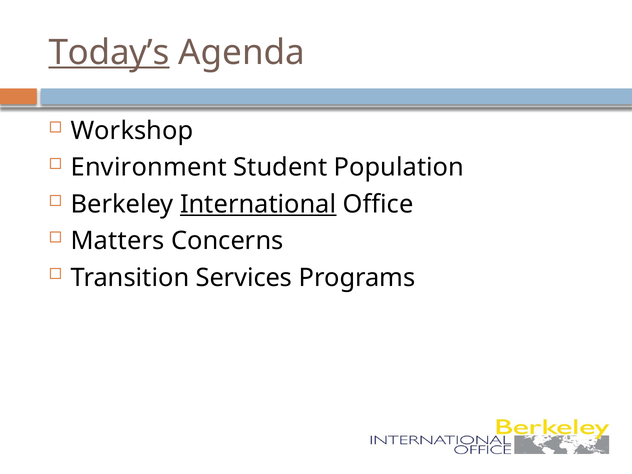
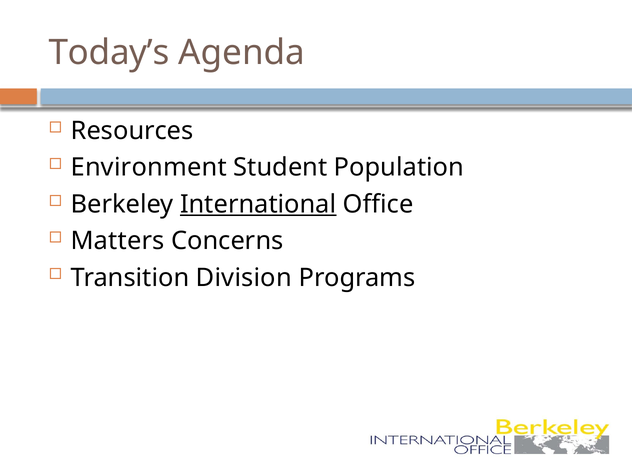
Today’s underline: present -> none
Workshop: Workshop -> Resources
Services: Services -> Division
